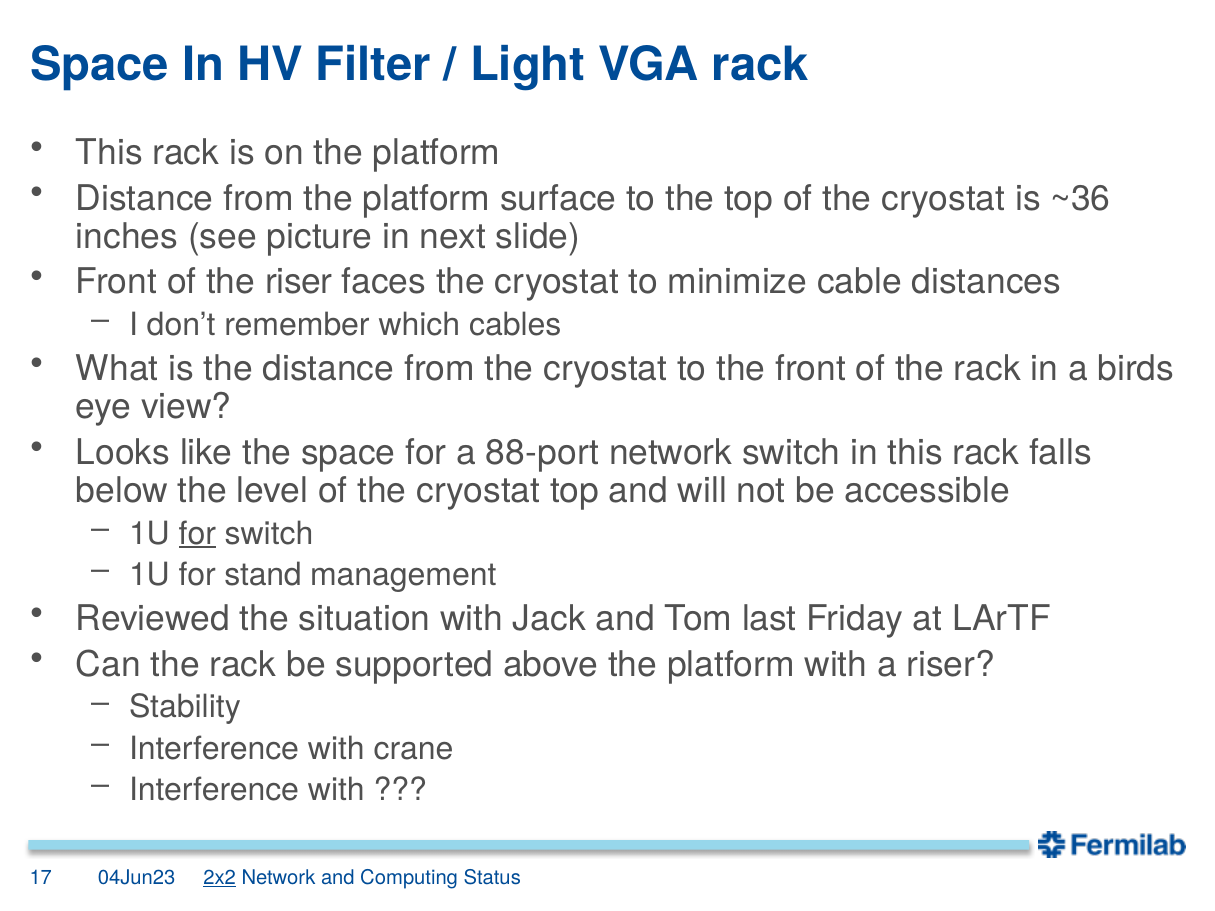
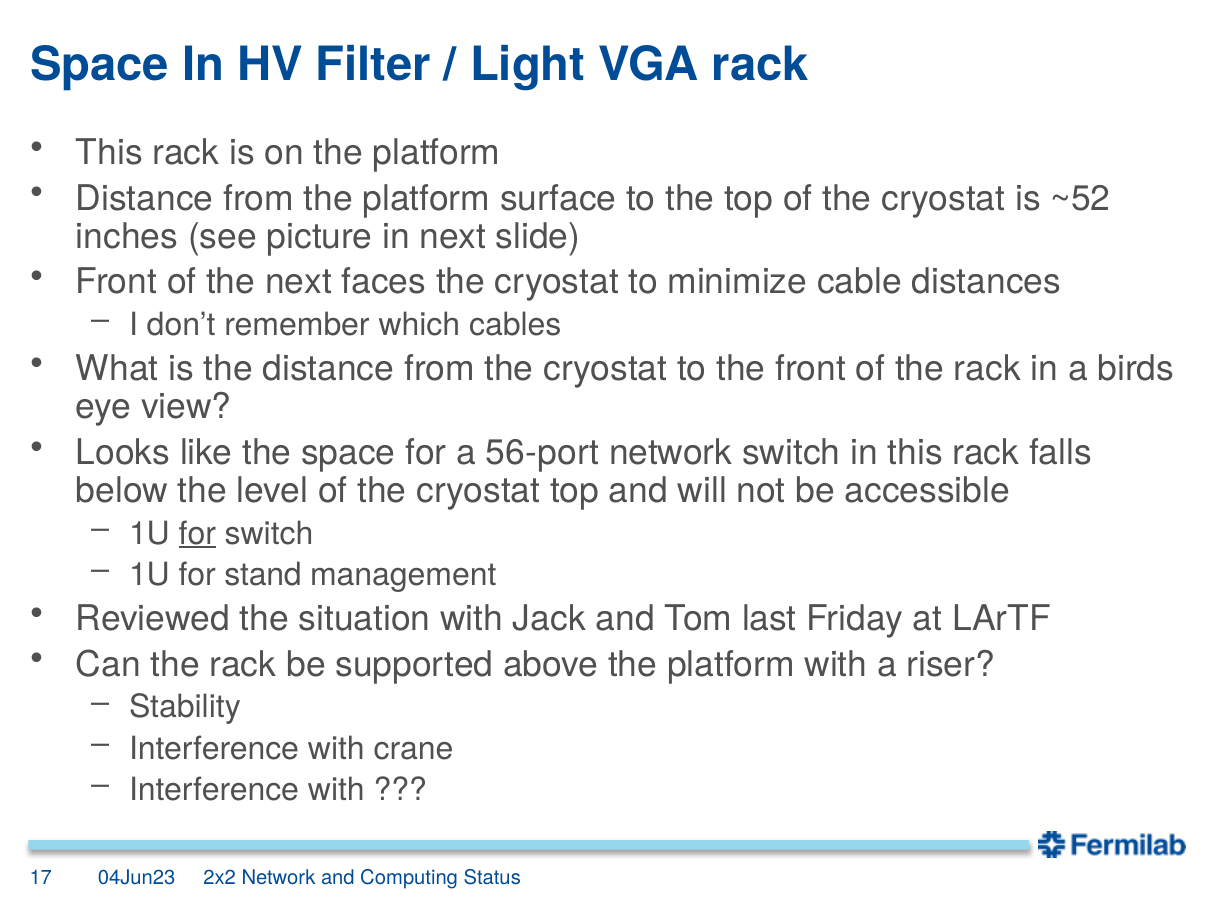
~36: ~36 -> ~52
the riser: riser -> next
88-port: 88-port -> 56-port
2x2 underline: present -> none
